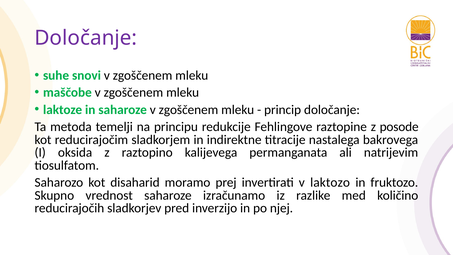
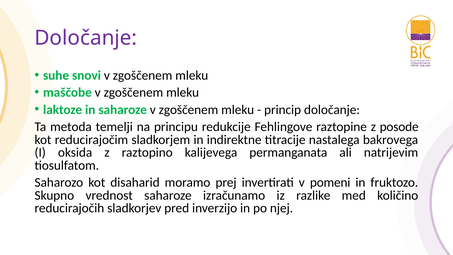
laktozo: laktozo -> pomeni
